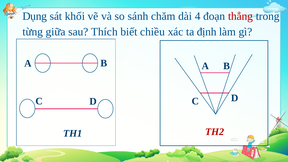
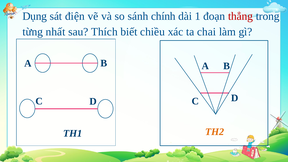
khối: khối -> điện
chăm: chăm -> chính
4: 4 -> 1
giữa: giữa -> nhất
định: định -> chai
TH2 colour: red -> orange
